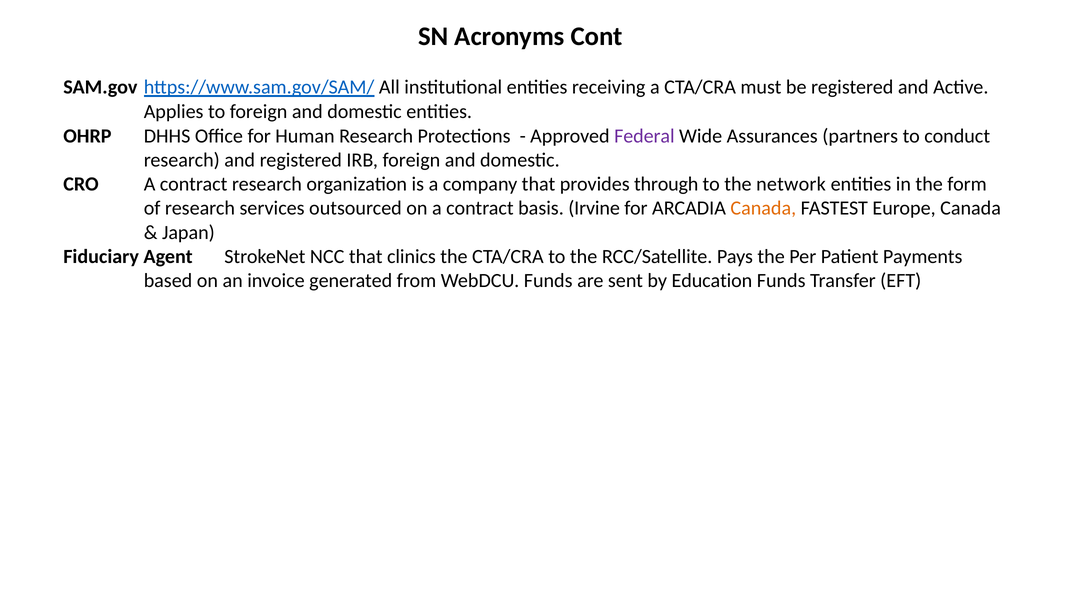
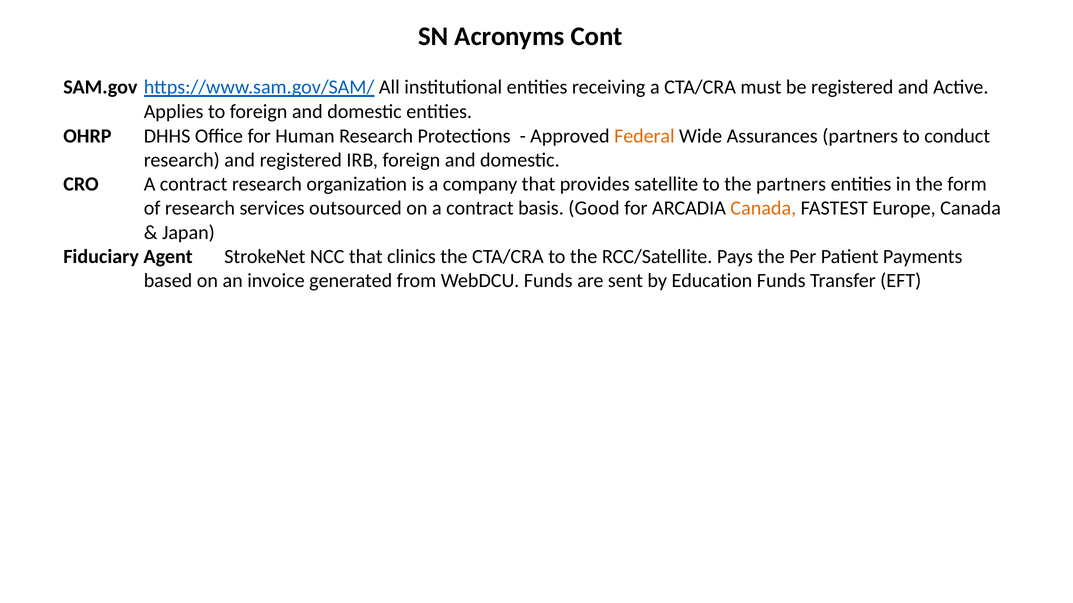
Federal colour: purple -> orange
through: through -> satellite
the network: network -> partners
Irvine: Irvine -> Good
